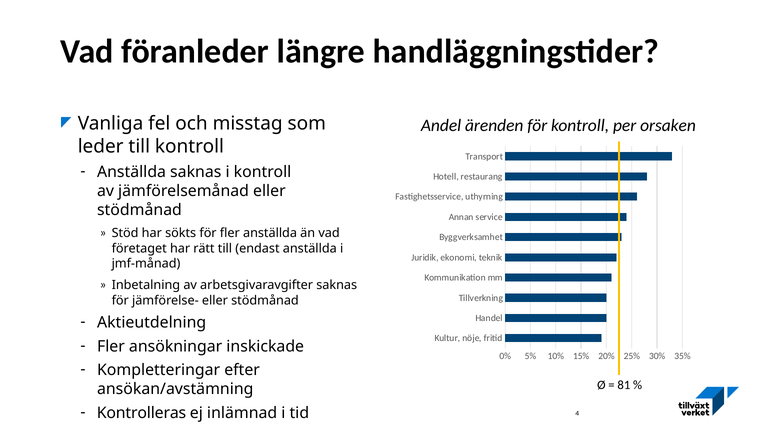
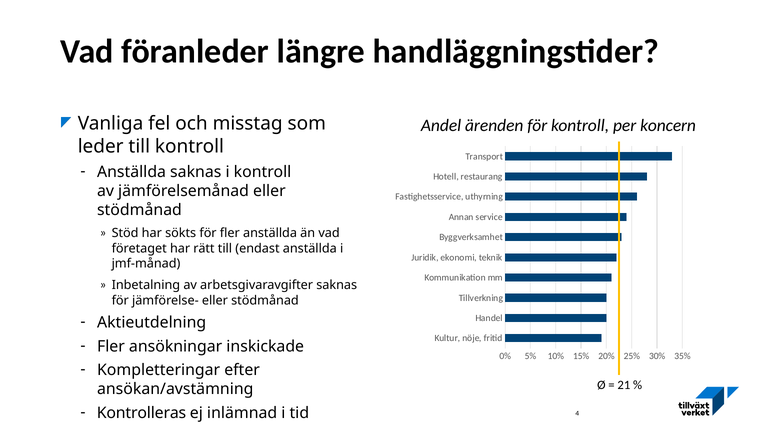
orsaken: orsaken -> koncern
81: 81 -> 21
